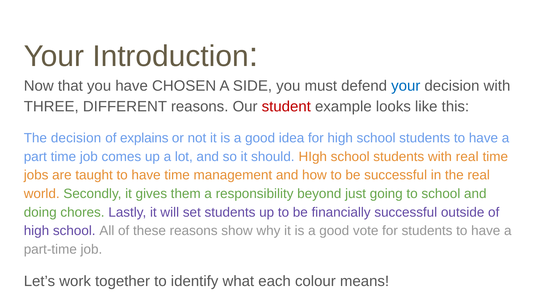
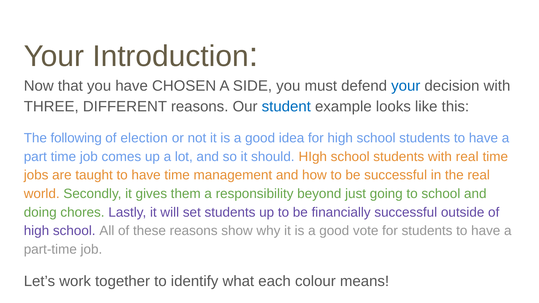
student colour: red -> blue
The decision: decision -> following
explains: explains -> election
